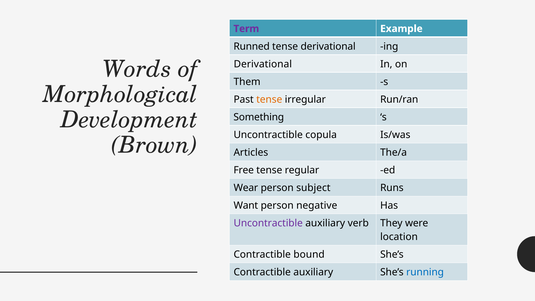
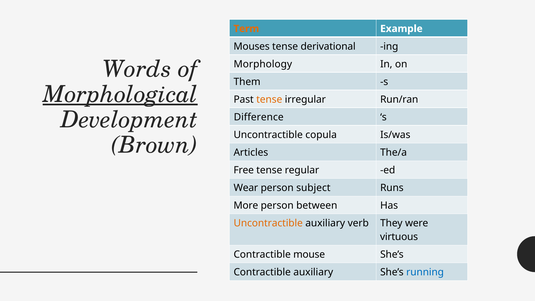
Term colour: purple -> orange
Runned: Runned -> Mouses
Derivational at (263, 64): Derivational -> Morphology
Morphological underline: none -> present
Something: Something -> Difference
Want: Want -> More
negative: negative -> between
Uncontractible at (268, 223) colour: purple -> orange
location: location -> virtuous
bound: bound -> mouse
